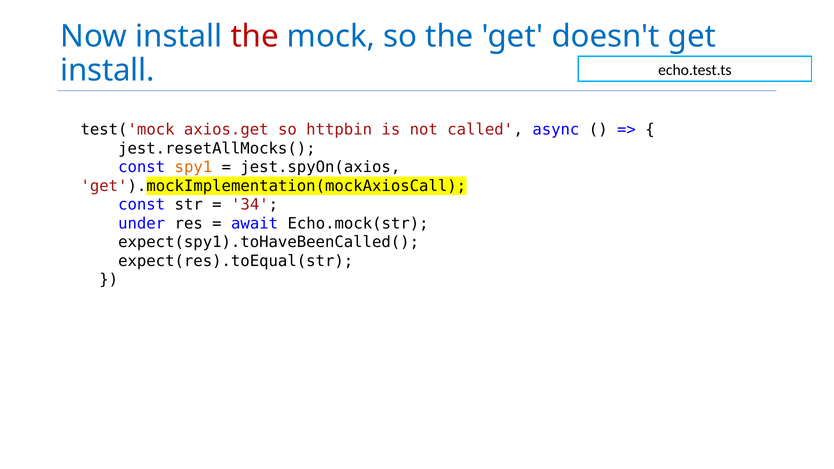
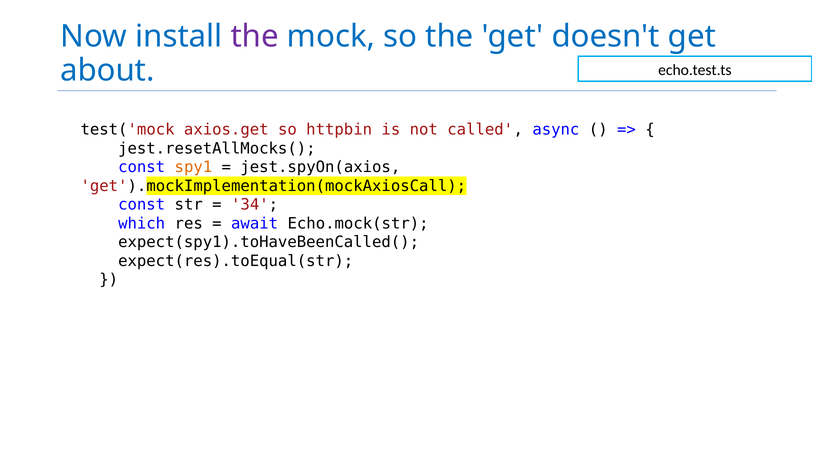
the at (255, 37) colour: red -> purple
install at (107, 70): install -> about
under: under -> which
